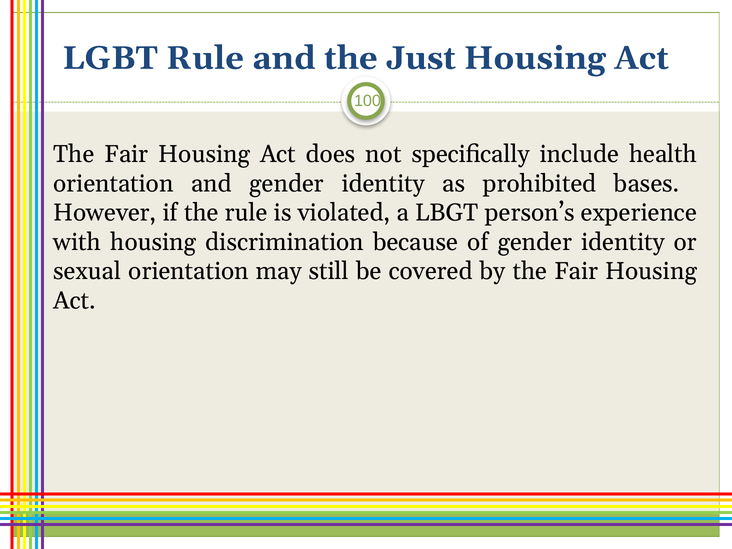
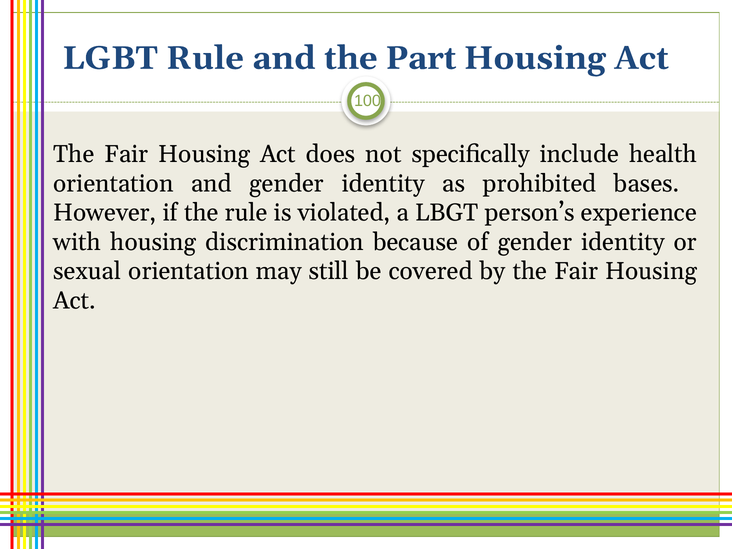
Just: Just -> Part
